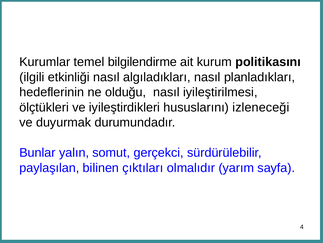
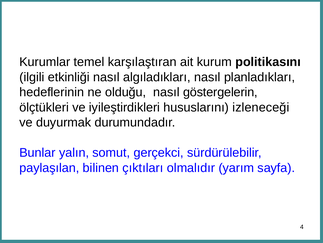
bilgilendirme: bilgilendirme -> karşılaştıran
iyileştirilmesi: iyileştirilmesi -> göstergelerin
